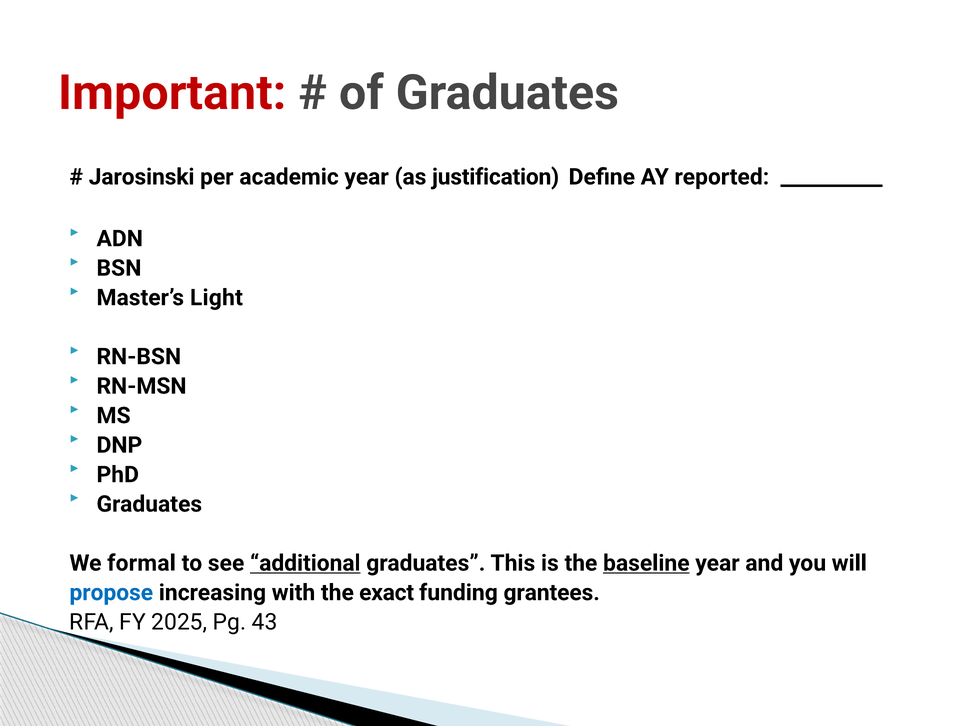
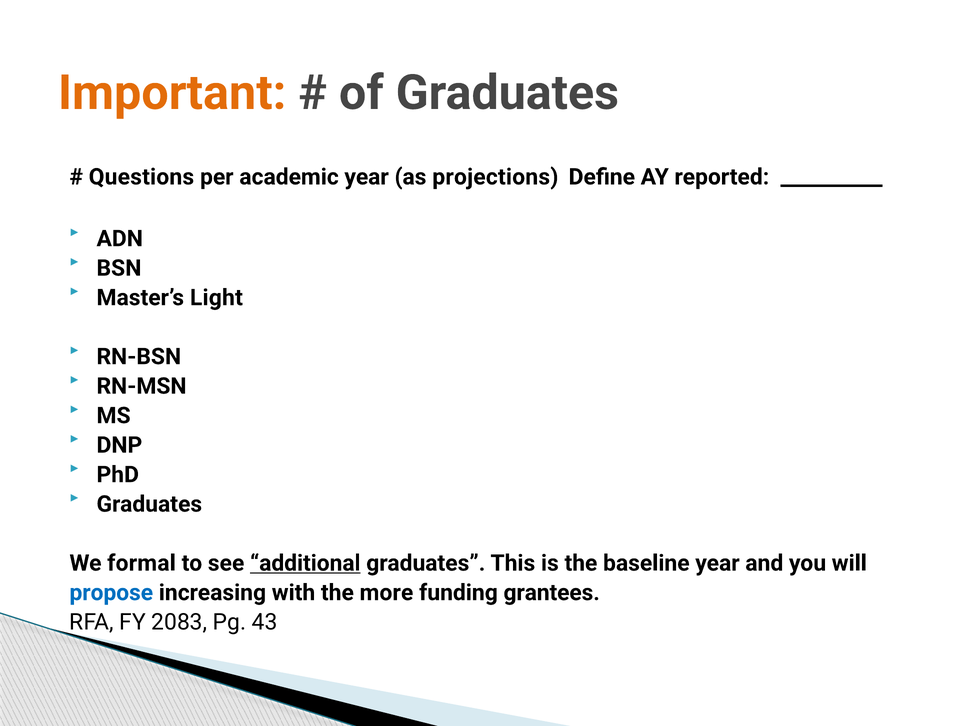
Important colour: red -> orange
Jarosinski: Jarosinski -> Questions
justification: justification -> projections
baseline underline: present -> none
exact: exact -> more
2025: 2025 -> 2083
